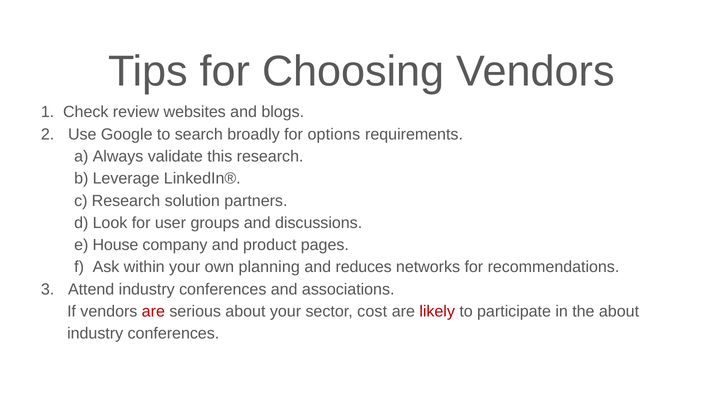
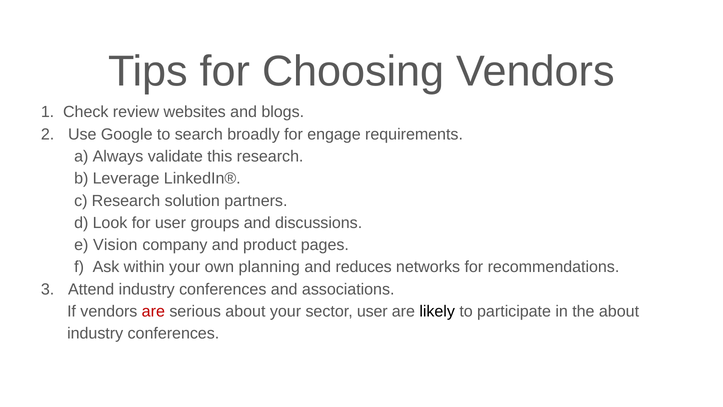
options: options -> engage
House: House -> Vision
sector cost: cost -> user
likely colour: red -> black
